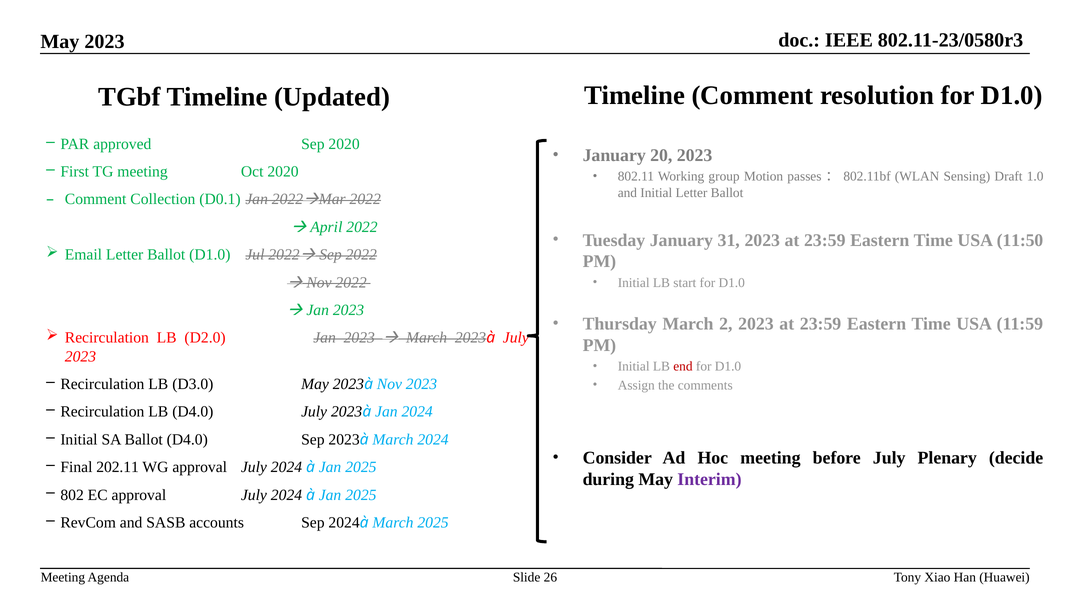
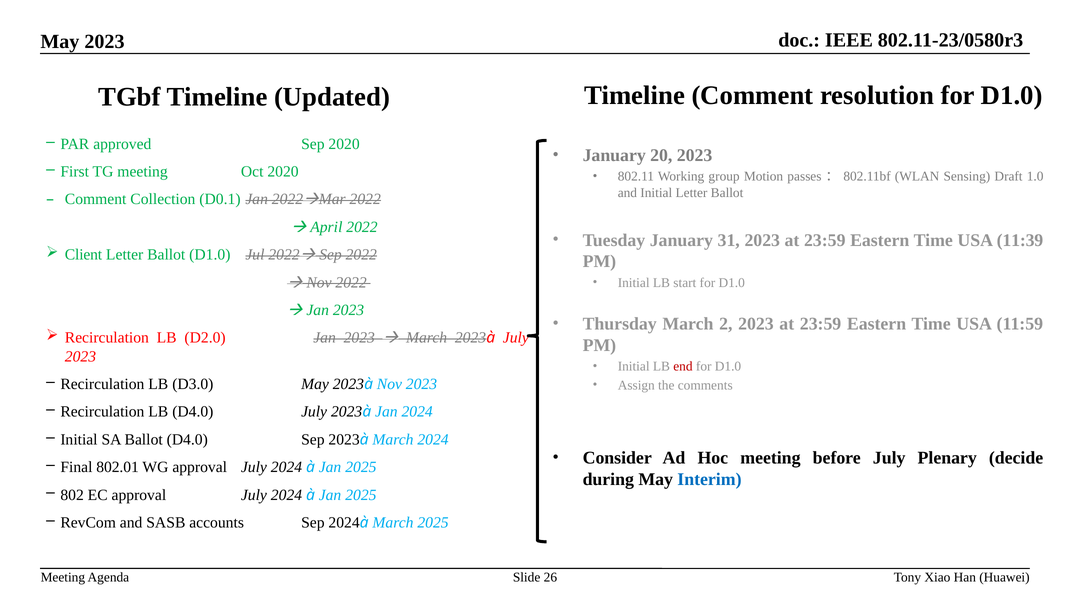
11:50: 11:50 -> 11:39
Email: Email -> Client
202.11: 202.11 -> 802.01
Interim colour: purple -> blue
